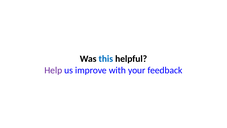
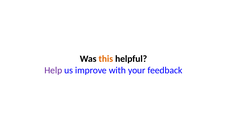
this colour: blue -> orange
